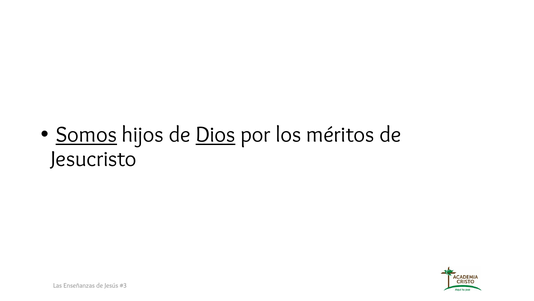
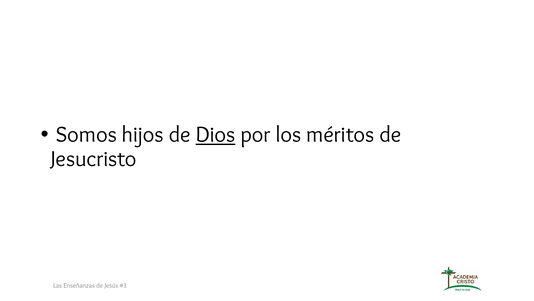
Somos underline: present -> none
